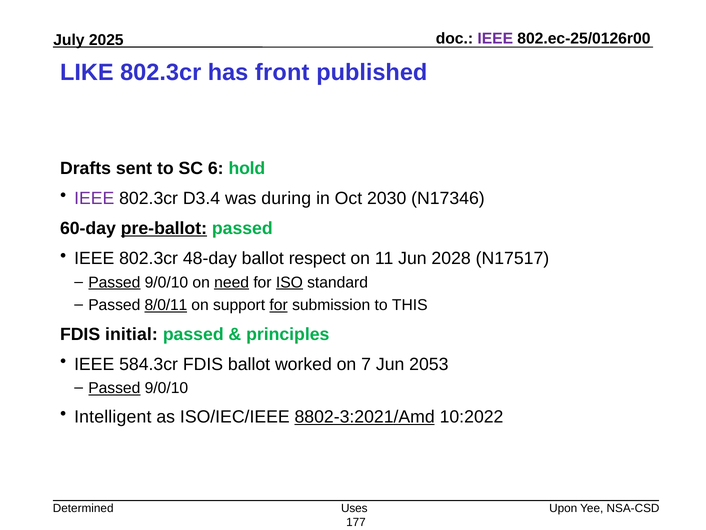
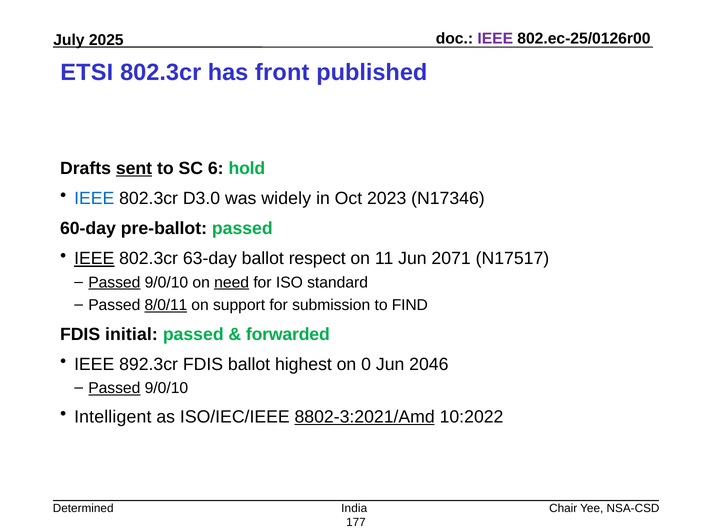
LIKE: LIKE -> ETSI
sent underline: none -> present
IEEE at (94, 198) colour: purple -> blue
D3.4: D3.4 -> D3.0
during: during -> widely
2030: 2030 -> 2023
pre-ballot underline: present -> none
IEEE at (94, 258) underline: none -> present
48-day: 48-day -> 63-day
2028: 2028 -> 2071
ISO underline: present -> none
for at (279, 305) underline: present -> none
THIS: THIS -> FIND
principles: principles -> forwarded
584.3cr: 584.3cr -> 892.3cr
worked: worked -> highest
7: 7 -> 0
2053: 2053 -> 2046
Uses: Uses -> India
Upon: Upon -> Chair
